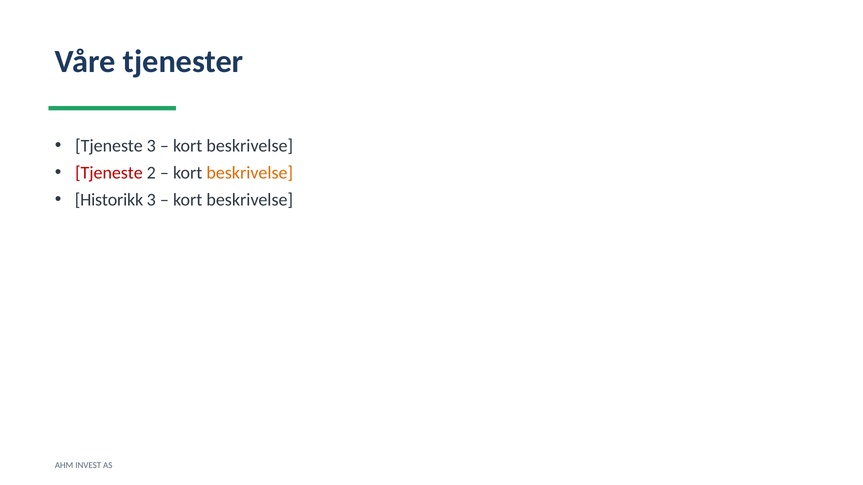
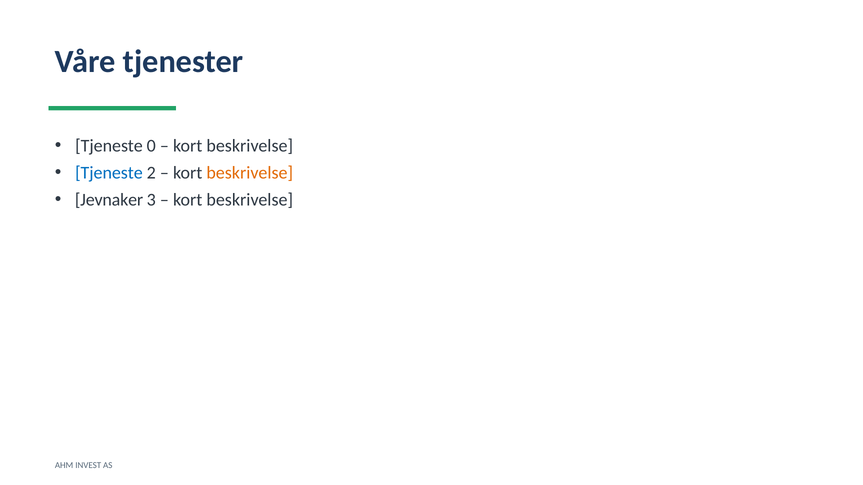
Tjeneste 3: 3 -> 0
Tjeneste at (109, 173) colour: red -> blue
Historikk: Historikk -> Jevnaker
